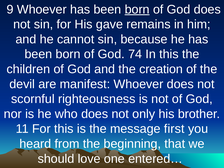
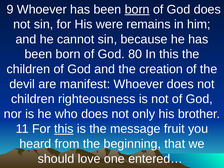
gave: gave -> were
74: 74 -> 80
scornful at (33, 99): scornful -> children
this at (64, 129) underline: none -> present
first: first -> fruit
